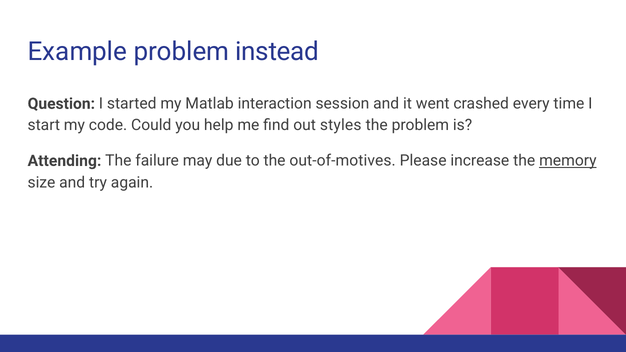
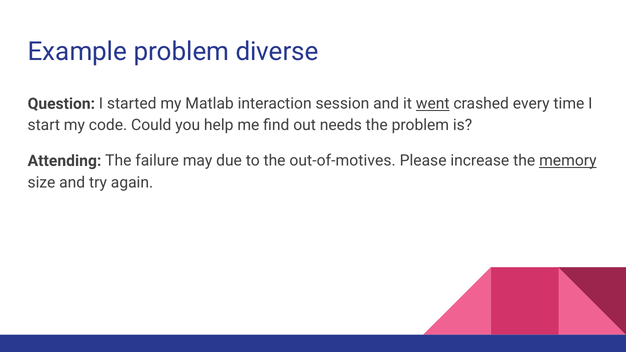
instead: instead -> diverse
went underline: none -> present
styles: styles -> needs
